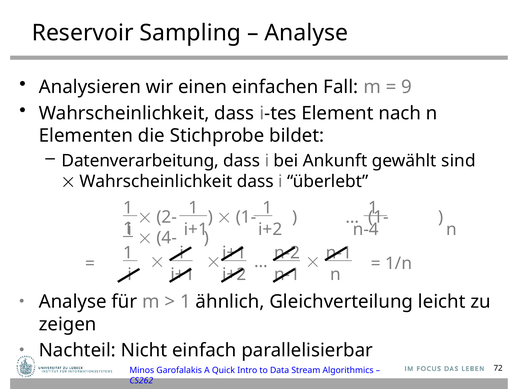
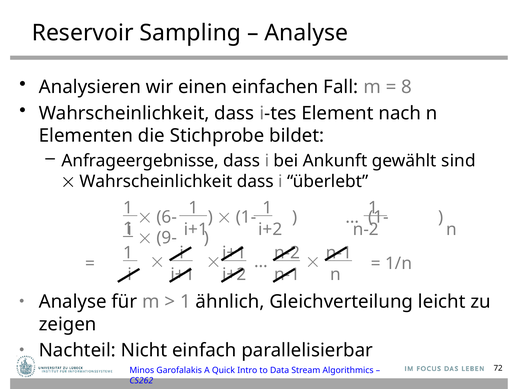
9: 9 -> 8
Datenverarbeitung: Datenverarbeitung -> Anfrageergebnisse
2-: 2- -> 6-
i+2 n-4: n-4 -> n-2
4-: 4- -> 9-
